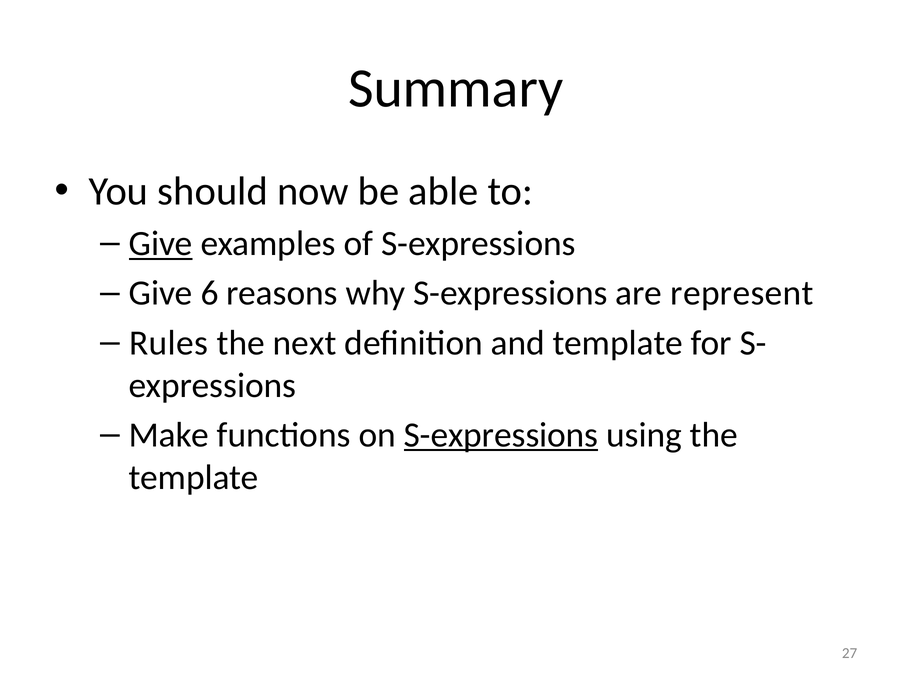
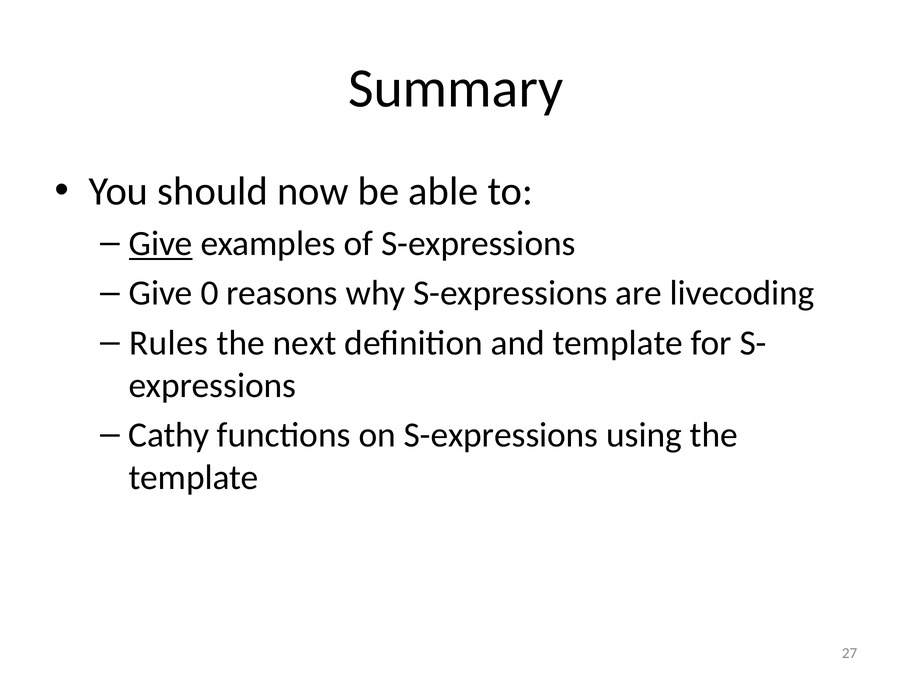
6: 6 -> 0
represent: represent -> livecoding
Make: Make -> Cathy
S-expressions at (501, 435) underline: present -> none
